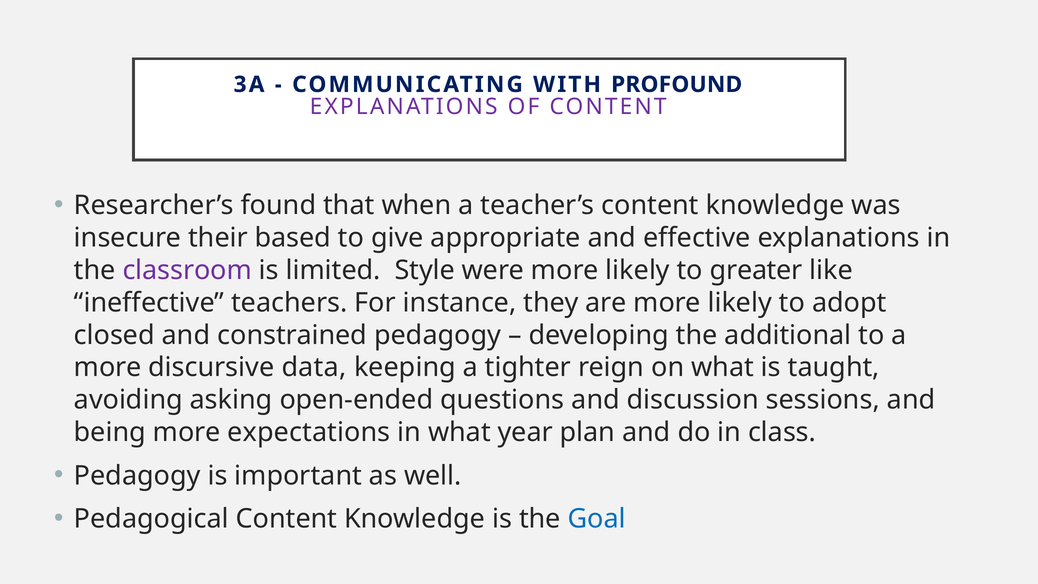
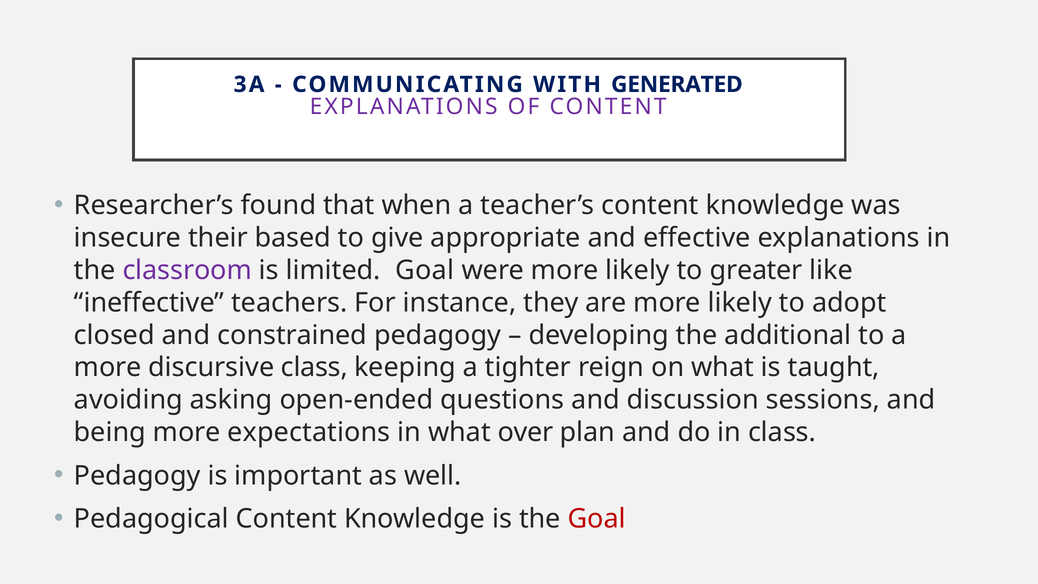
PROFOUND: PROFOUND -> GENERATED
limited Style: Style -> Goal
discursive data: data -> class
year: year -> over
Goal at (597, 519) colour: blue -> red
